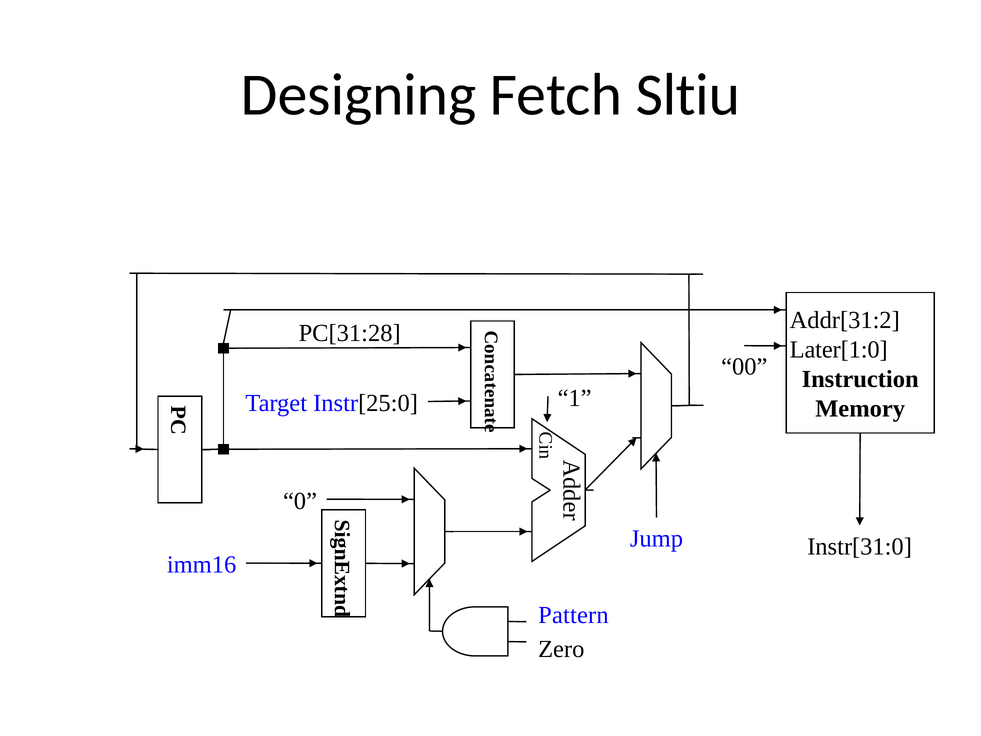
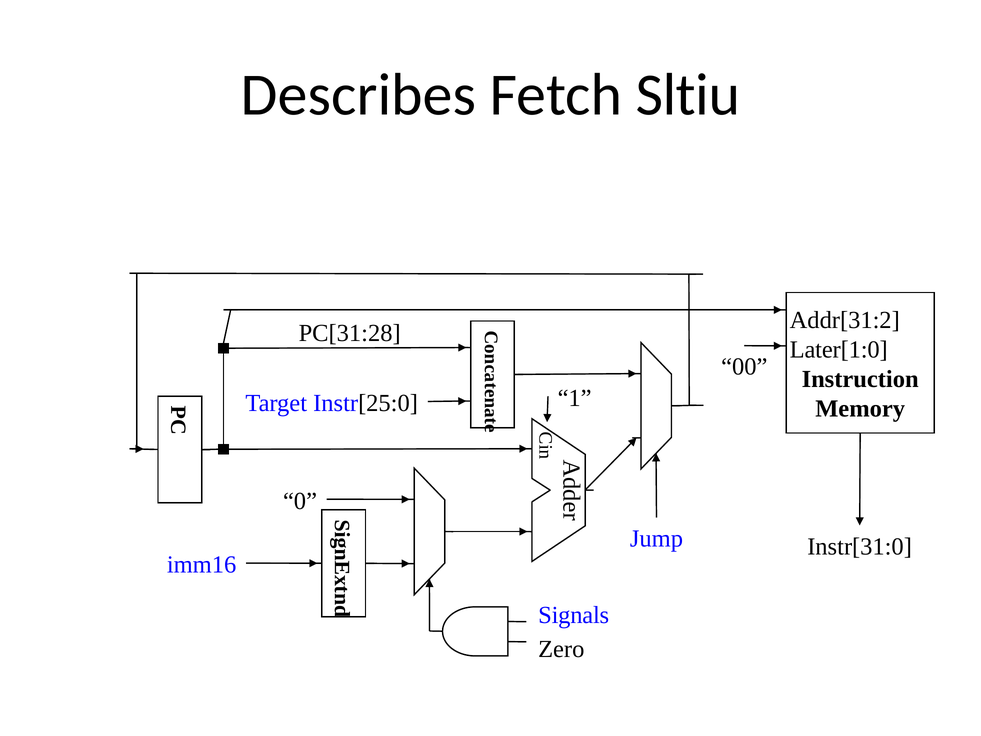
Designing: Designing -> Describes
Pattern: Pattern -> Signals
